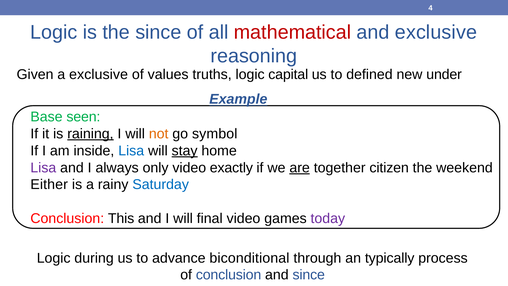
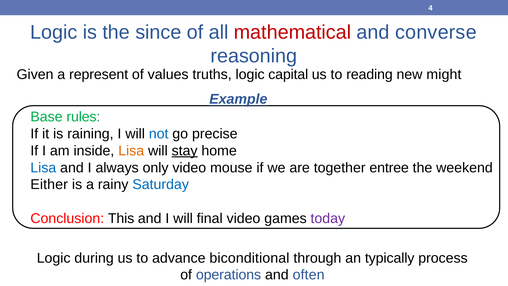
and exclusive: exclusive -> converse
a exclusive: exclusive -> represent
defined: defined -> reading
under: under -> might
seen: seen -> rules
raining underline: present -> none
not colour: orange -> blue
symbol: symbol -> precise
Lisa at (131, 151) colour: blue -> orange
Lisa at (43, 168) colour: purple -> blue
exactly: exactly -> mouse
are underline: present -> none
citizen: citizen -> entree
of conclusion: conclusion -> operations
and since: since -> often
